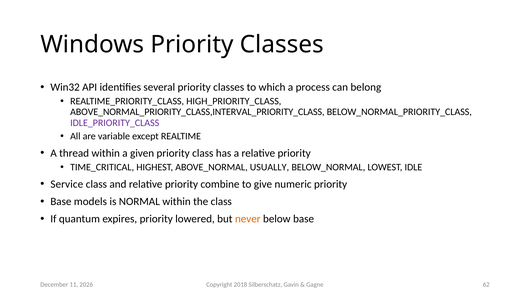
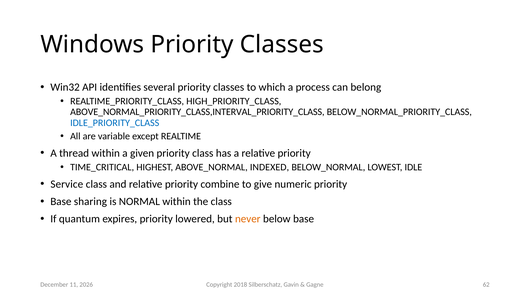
IDLE_PRIORITY_CLASS colour: purple -> blue
USUALLY: USUALLY -> INDEXED
models: models -> sharing
